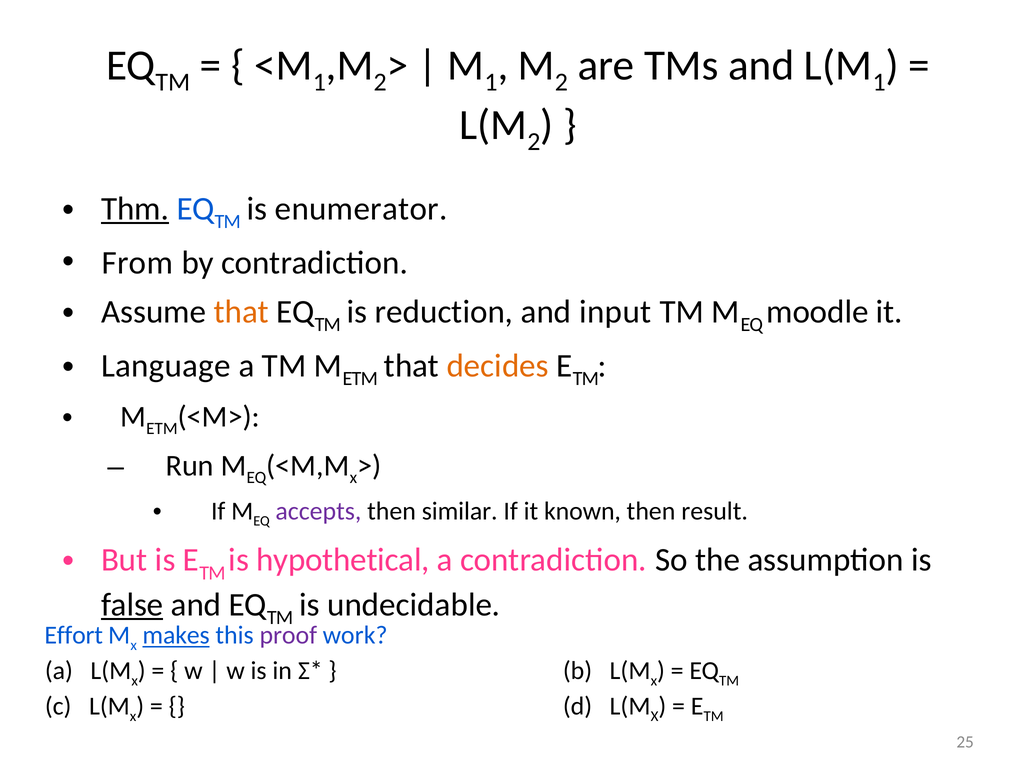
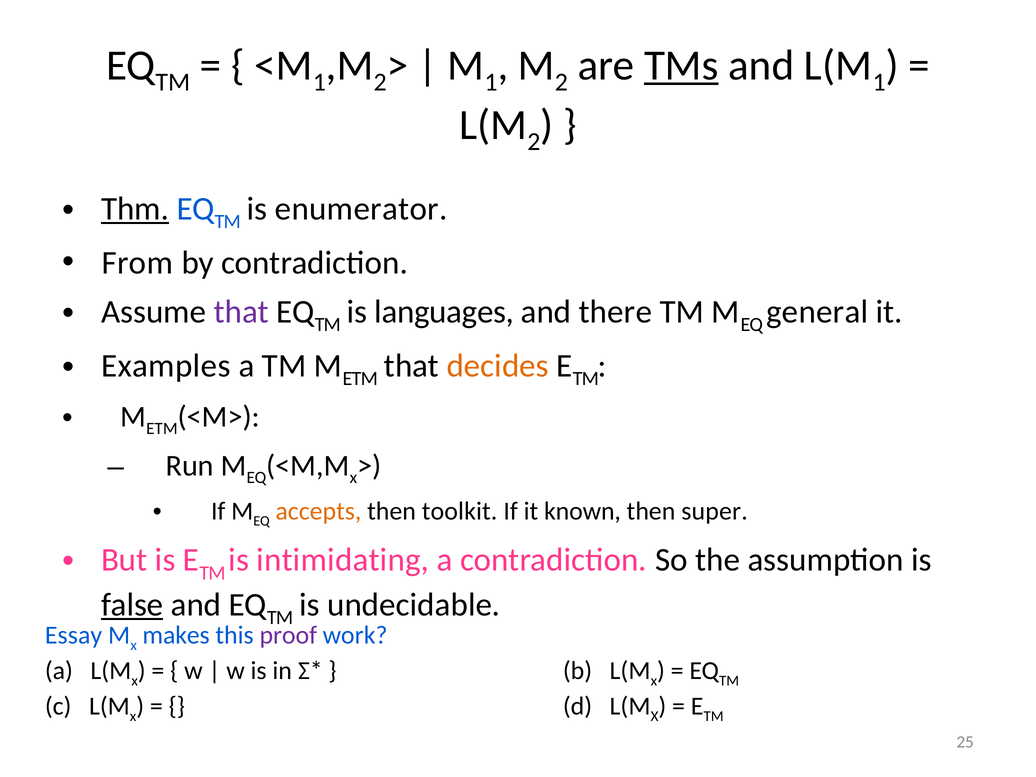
TMs underline: none -> present
that at (241, 312) colour: orange -> purple
reduction: reduction -> languages
input: input -> there
moodle: moodle -> general
Language: Language -> Examples
accepts colour: purple -> orange
similar: similar -> toolkit
result: result -> super
hypothetical: hypothetical -> intimidating
Effort: Effort -> Essay
makes underline: present -> none
